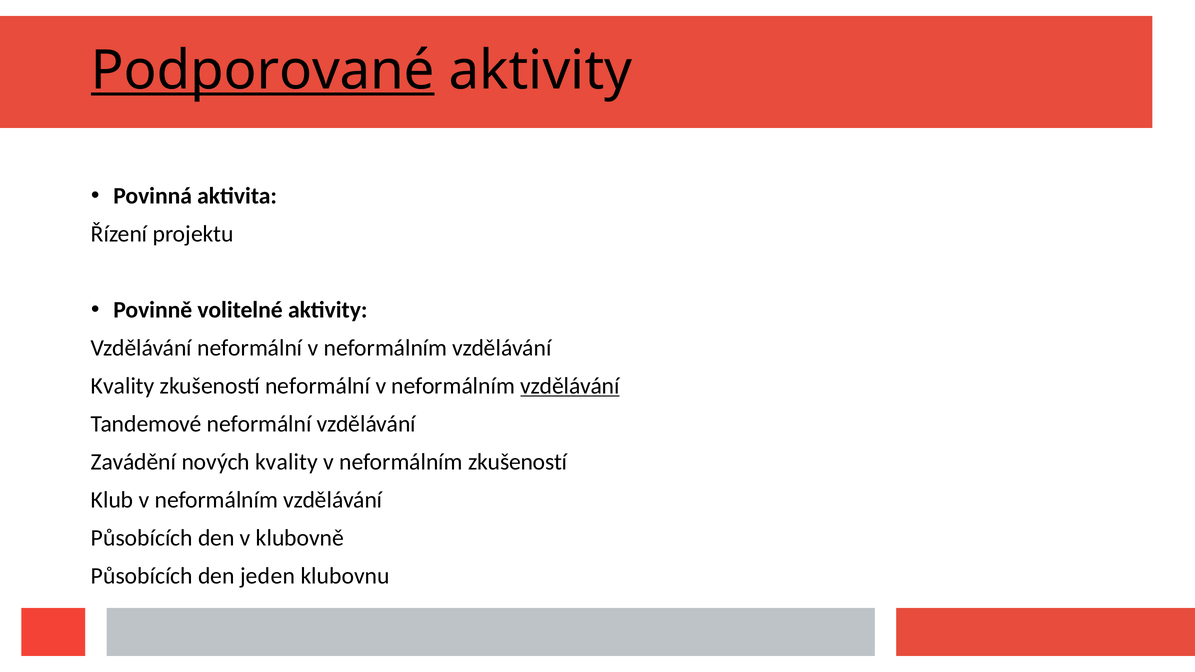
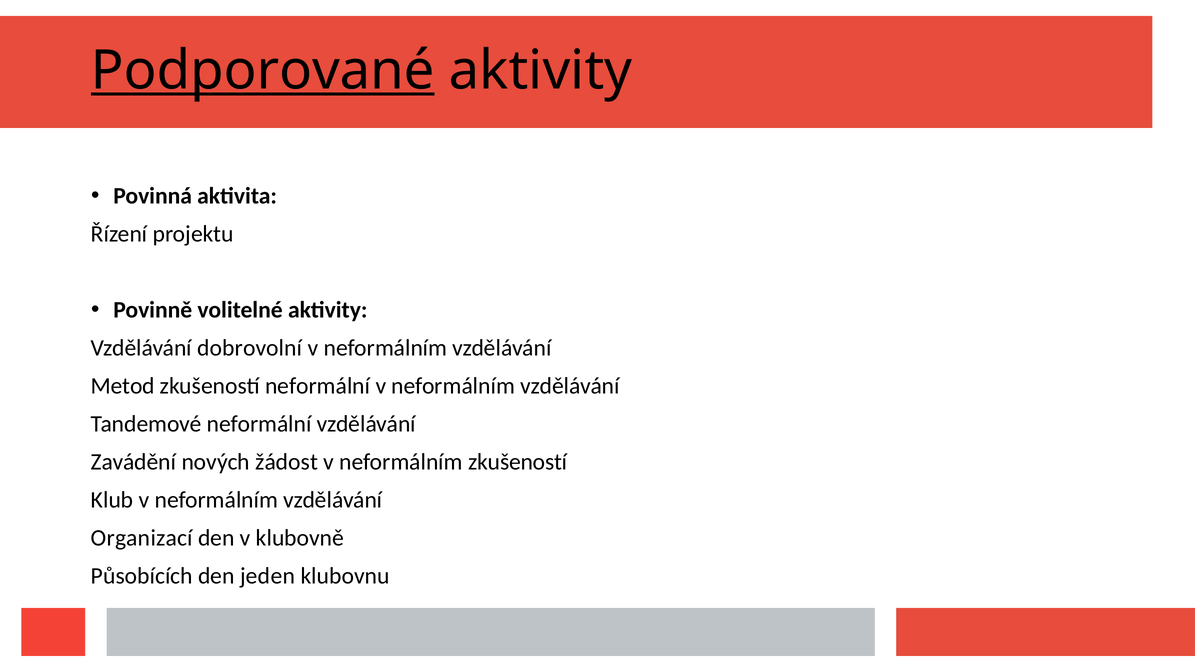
Vzdělávání neformální: neformální -> dobrovolní
Kvality at (123, 386): Kvality -> Metod
vzdělávání at (570, 386) underline: present -> none
nových kvality: kvality -> žádost
Působících at (142, 538): Působících -> Organizací
